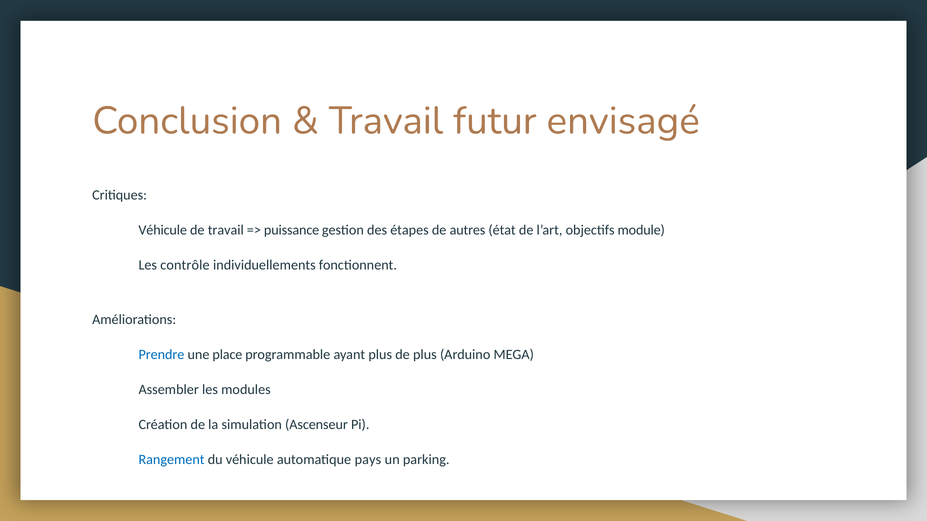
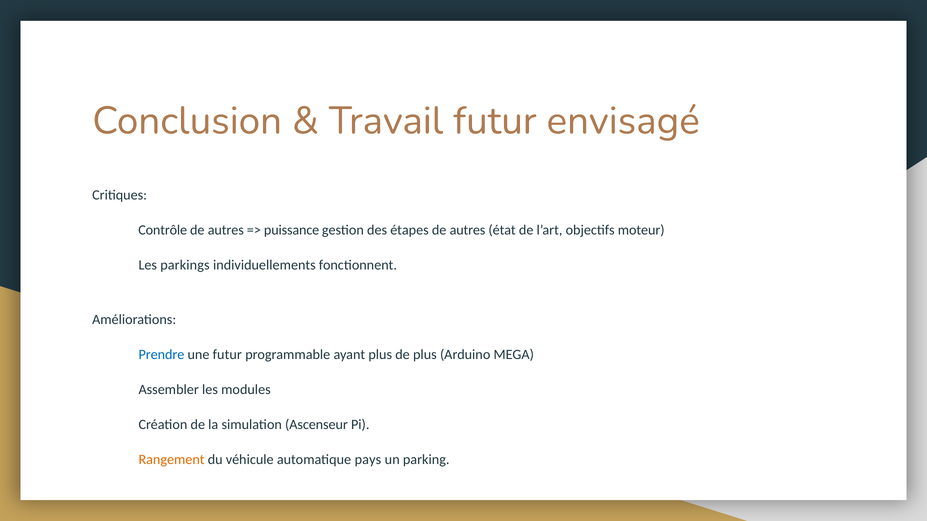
Véhicule at (163, 230): Véhicule -> Contrôle
travail at (226, 230): travail -> autres
module: module -> moteur
contrôle: contrôle -> parkings
une place: place -> futur
Rangement colour: blue -> orange
